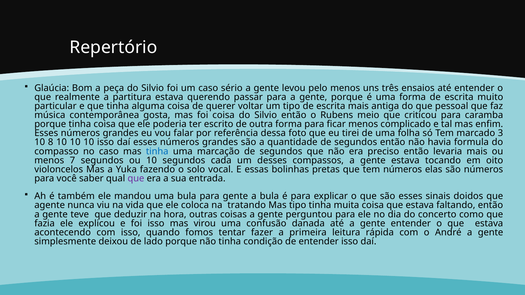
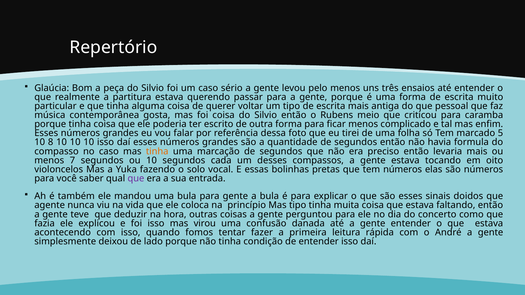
3: 3 -> 5
tinha at (157, 151) colour: blue -> orange
tratando: tratando -> princípio
